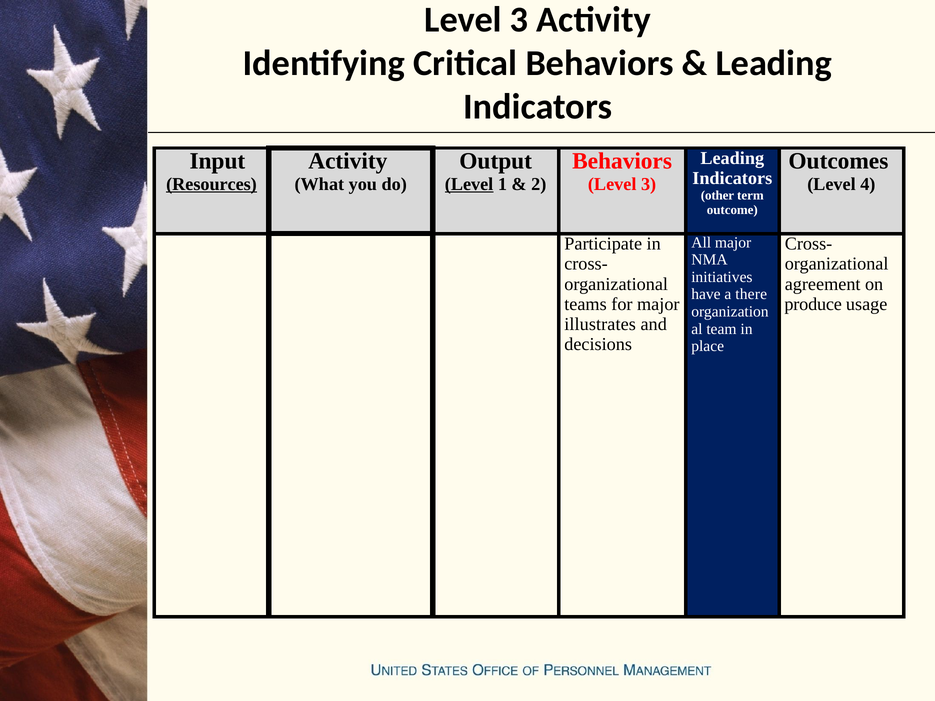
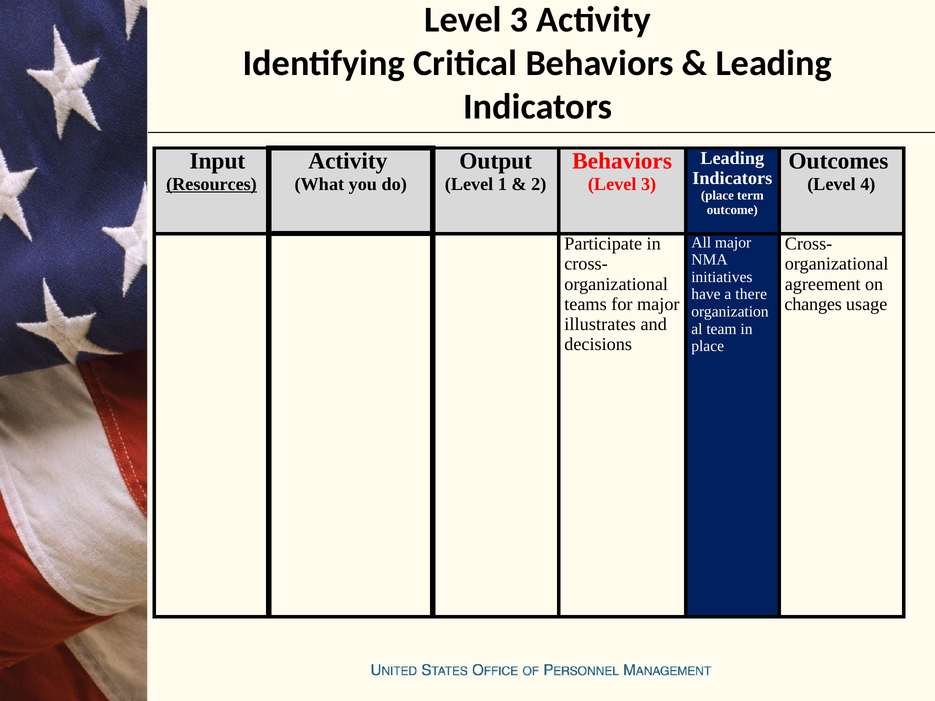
Level at (469, 184) underline: present -> none
other at (717, 195): other -> place
produce: produce -> changes
